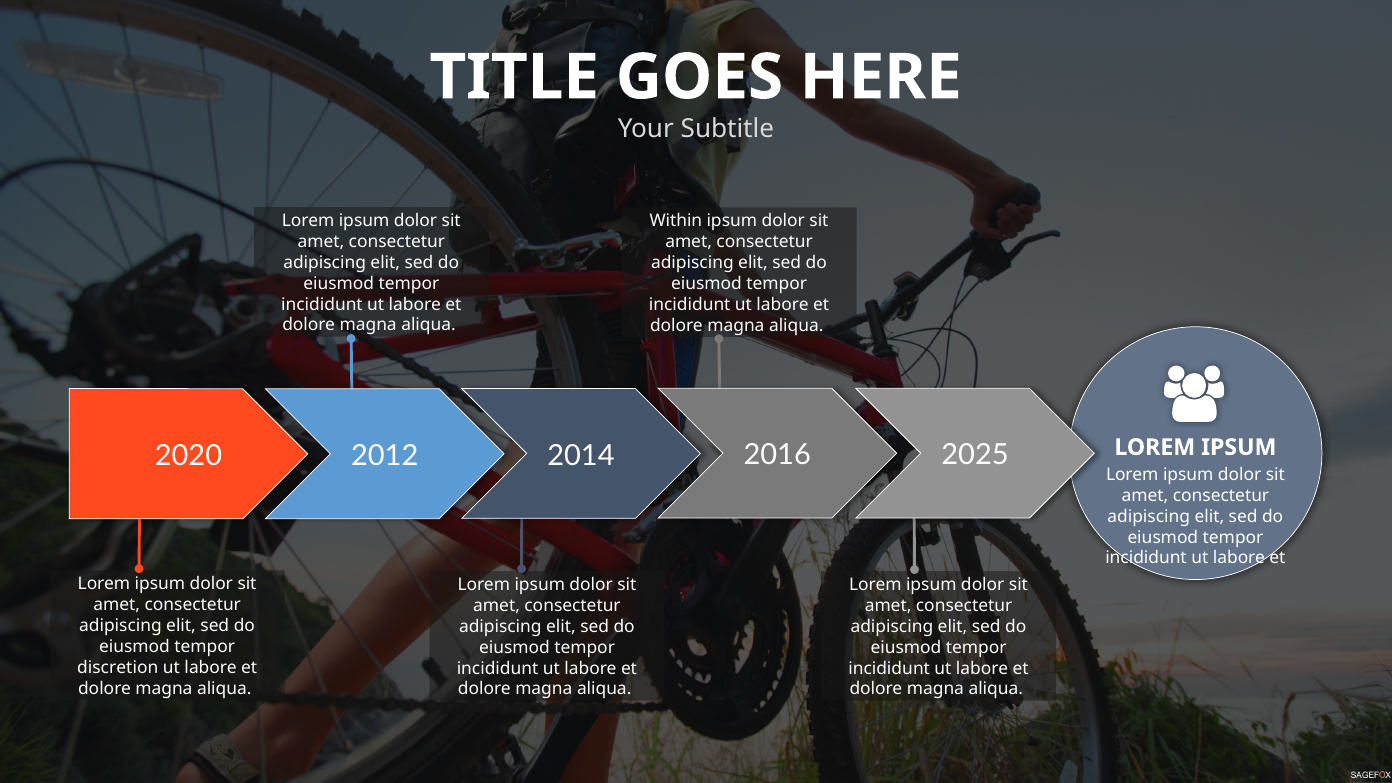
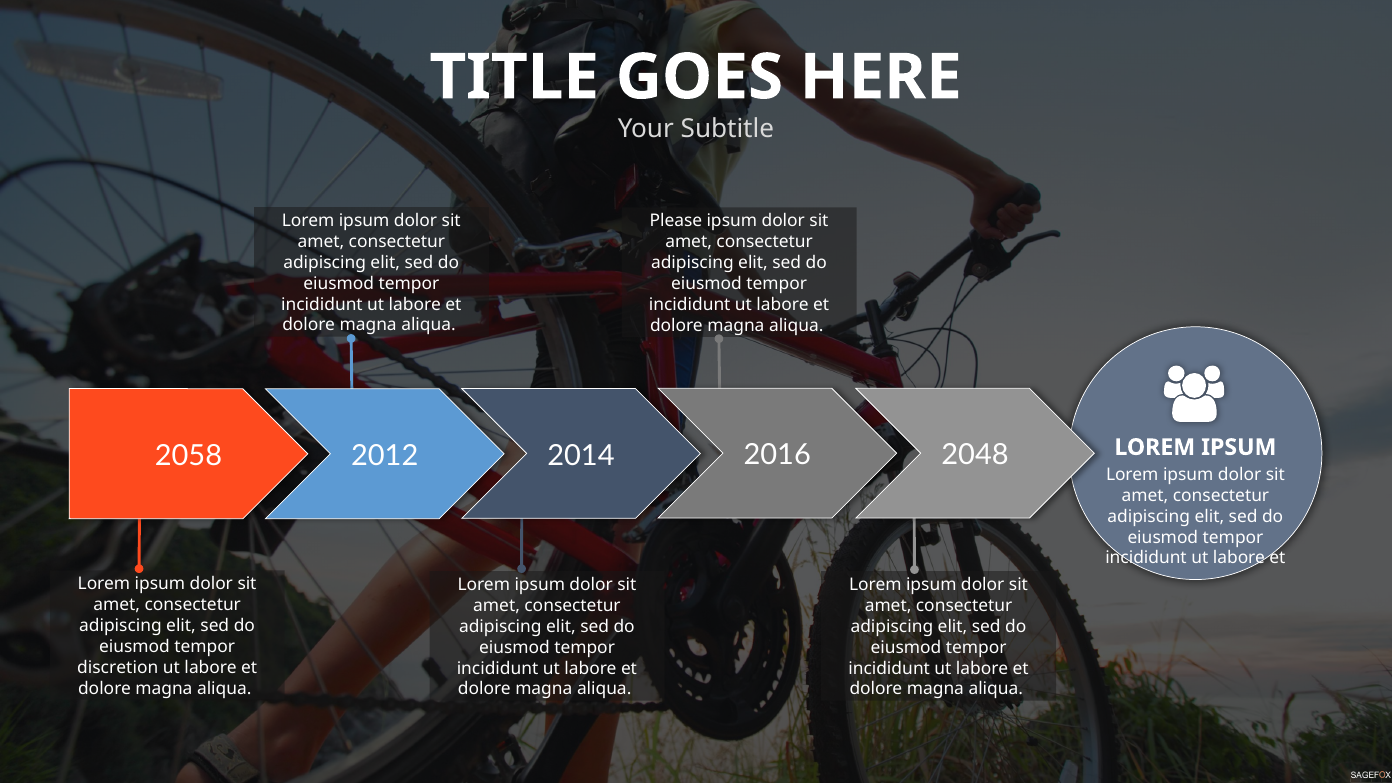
Within: Within -> Please
2020: 2020 -> 2058
2025: 2025 -> 2048
